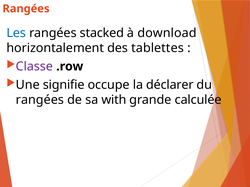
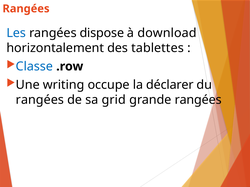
stacked: stacked -> dispose
Classe colour: purple -> blue
signifie: signifie -> writing
with: with -> grid
grande calculée: calculée -> rangées
